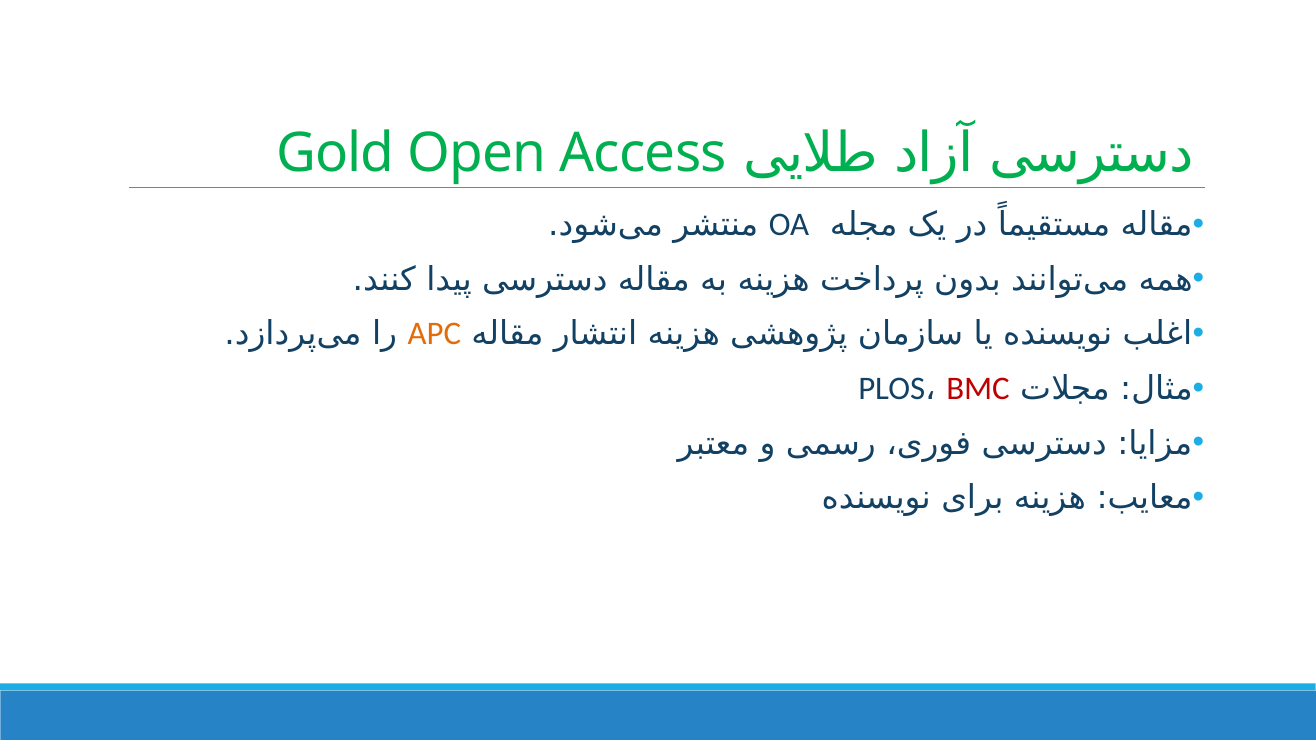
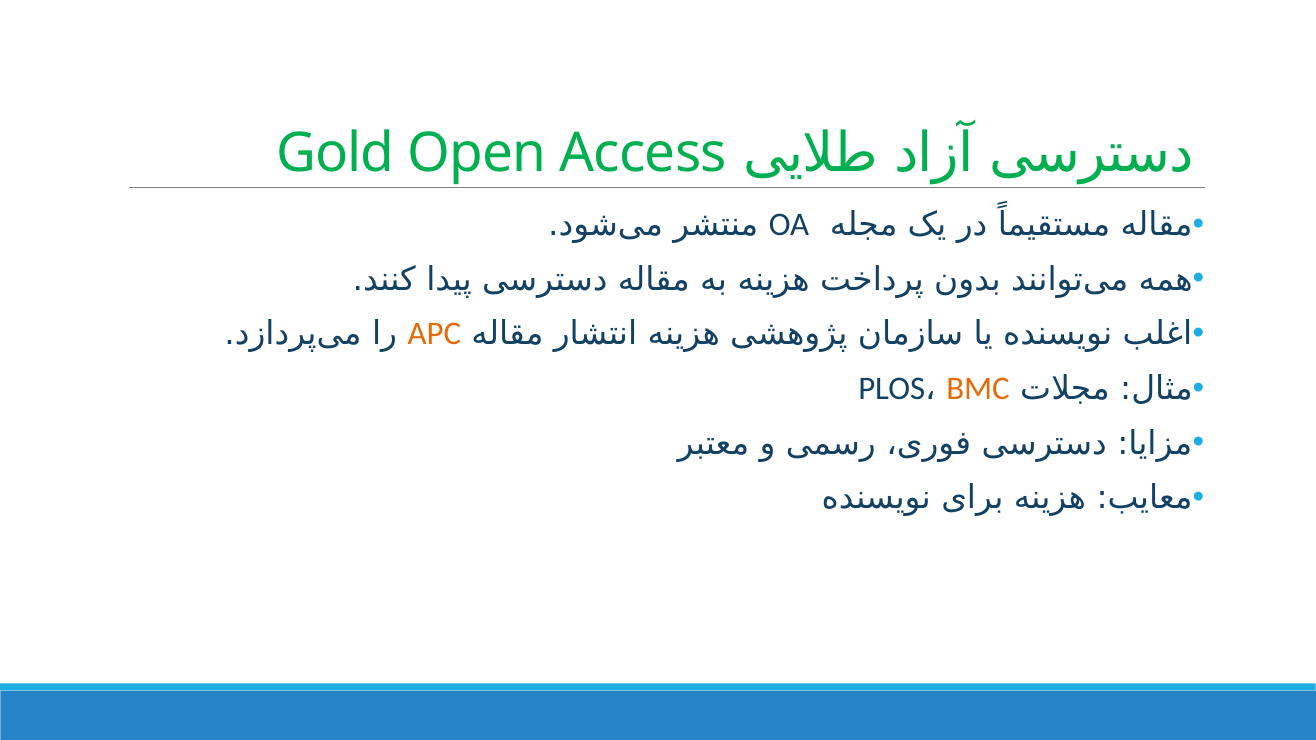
BMC colour: red -> orange
